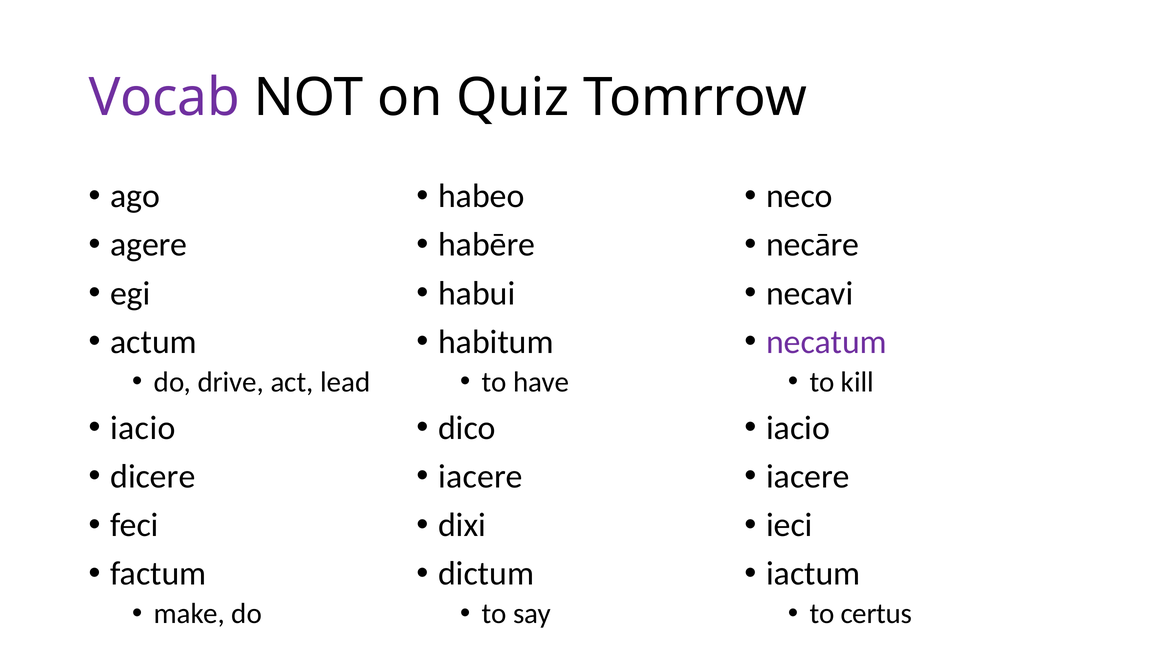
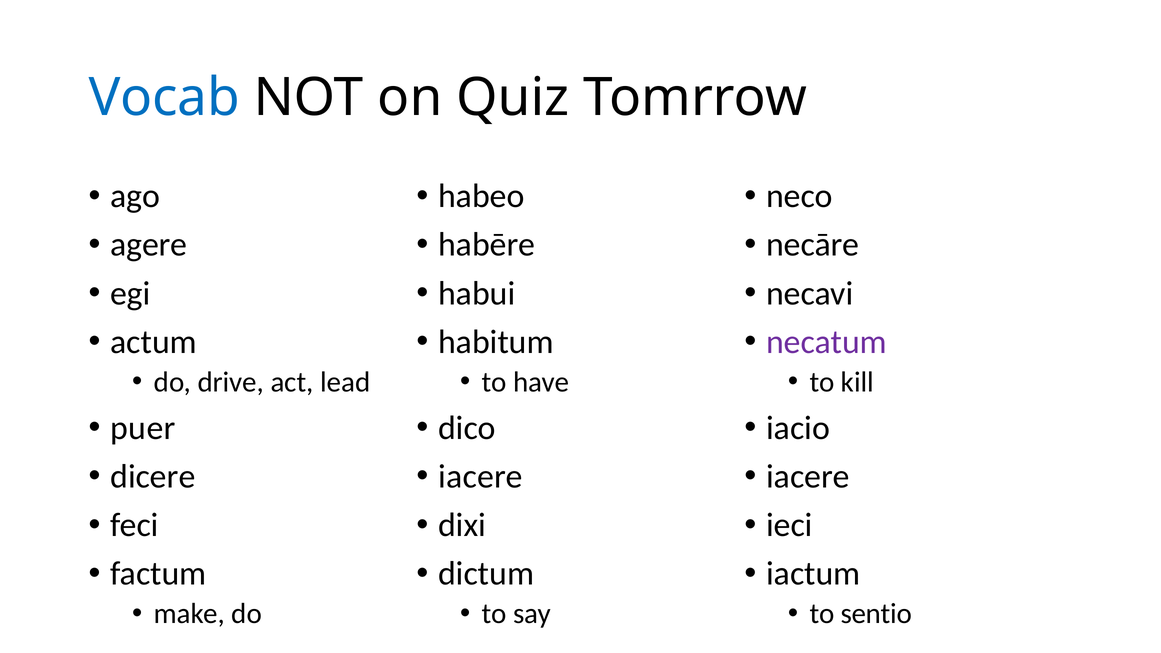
Vocab colour: purple -> blue
iacio at (143, 428): iacio -> puer
certus: certus -> sentio
